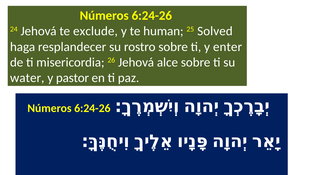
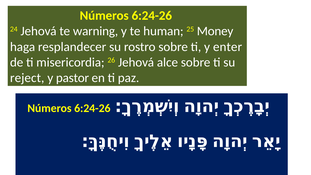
exclude: exclude -> warning
Solved: Solved -> Money
water: water -> reject
